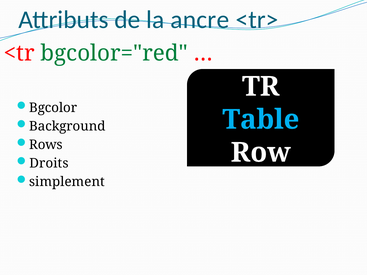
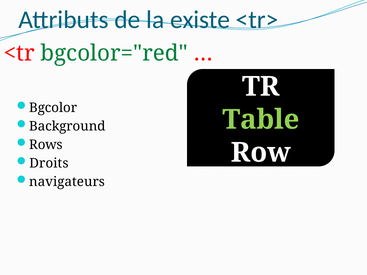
ancre: ancre -> existe
Table colour: light blue -> light green
simplement: simplement -> navigateurs
